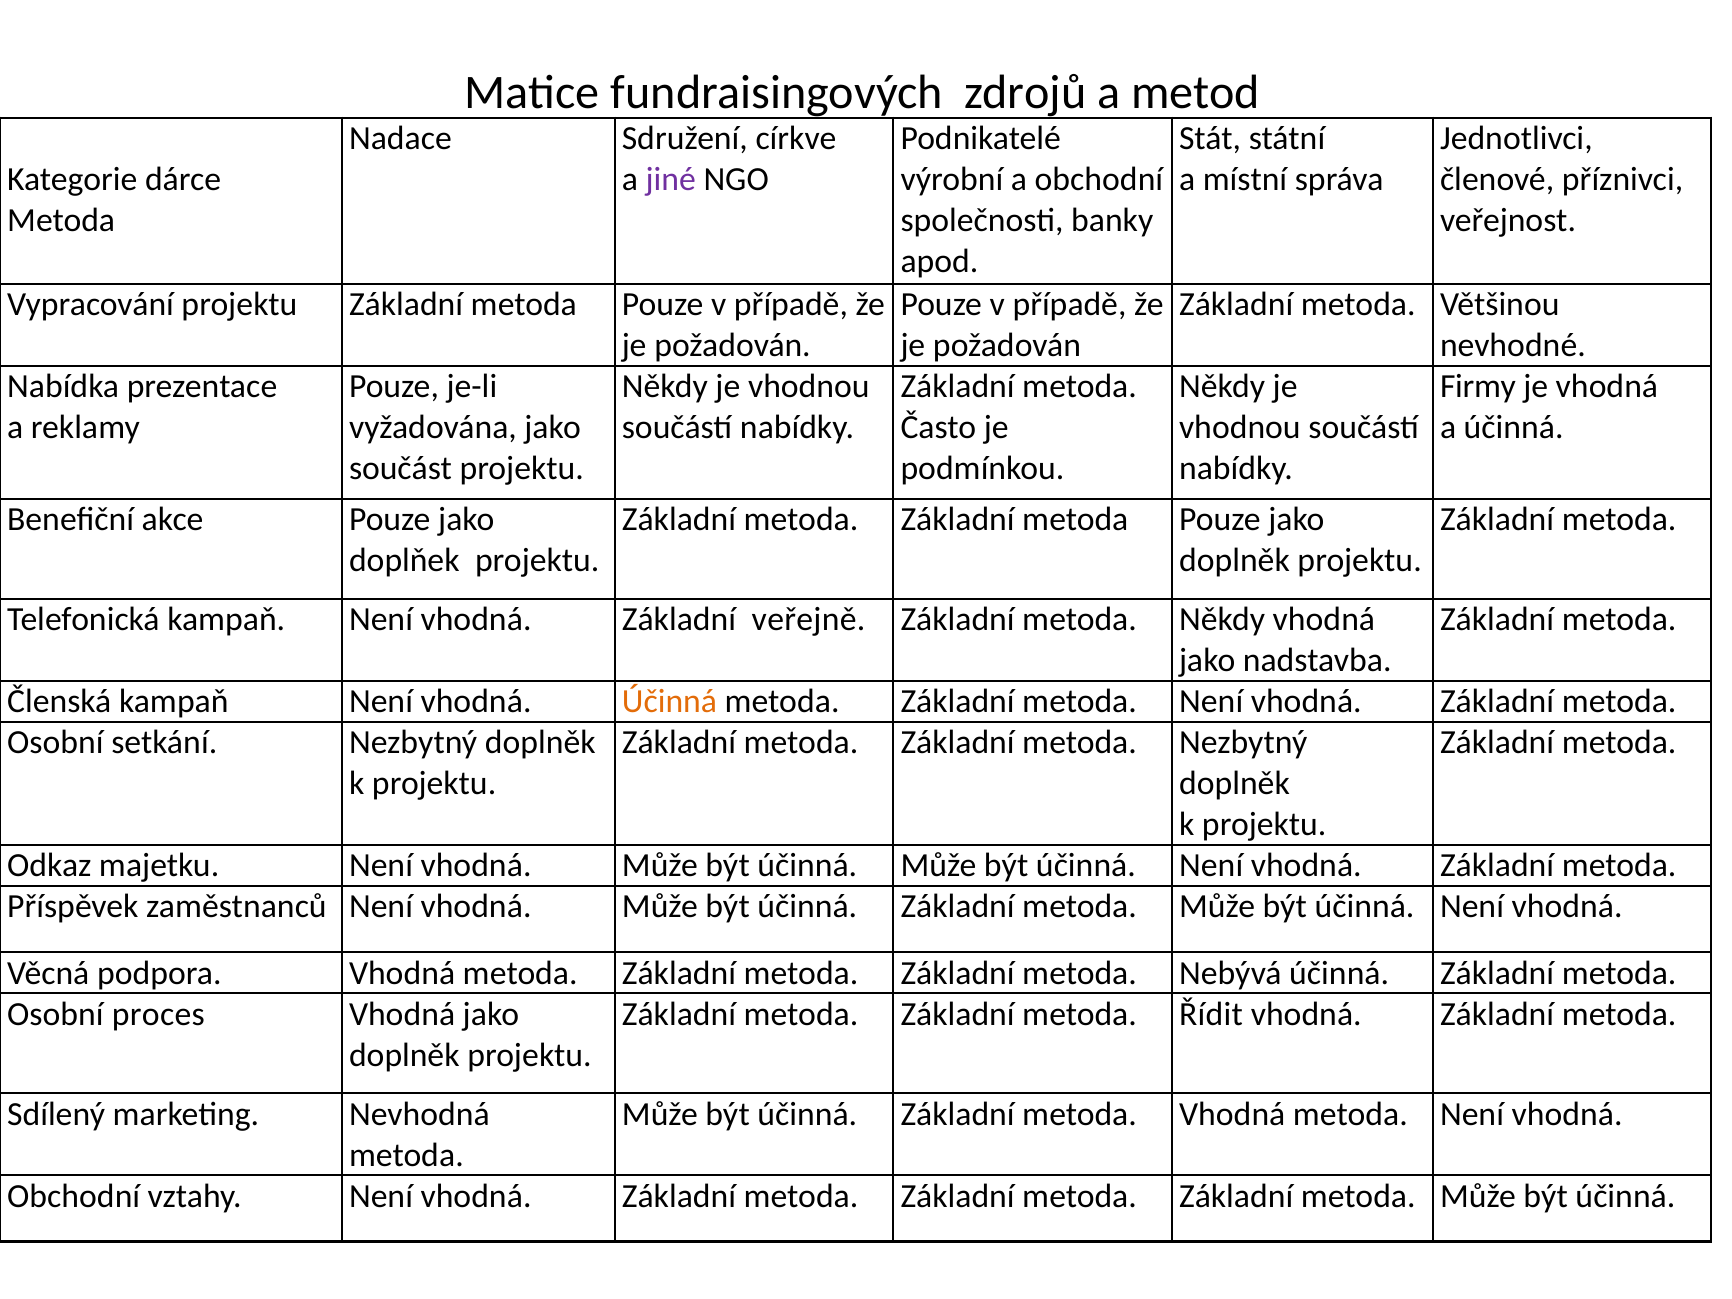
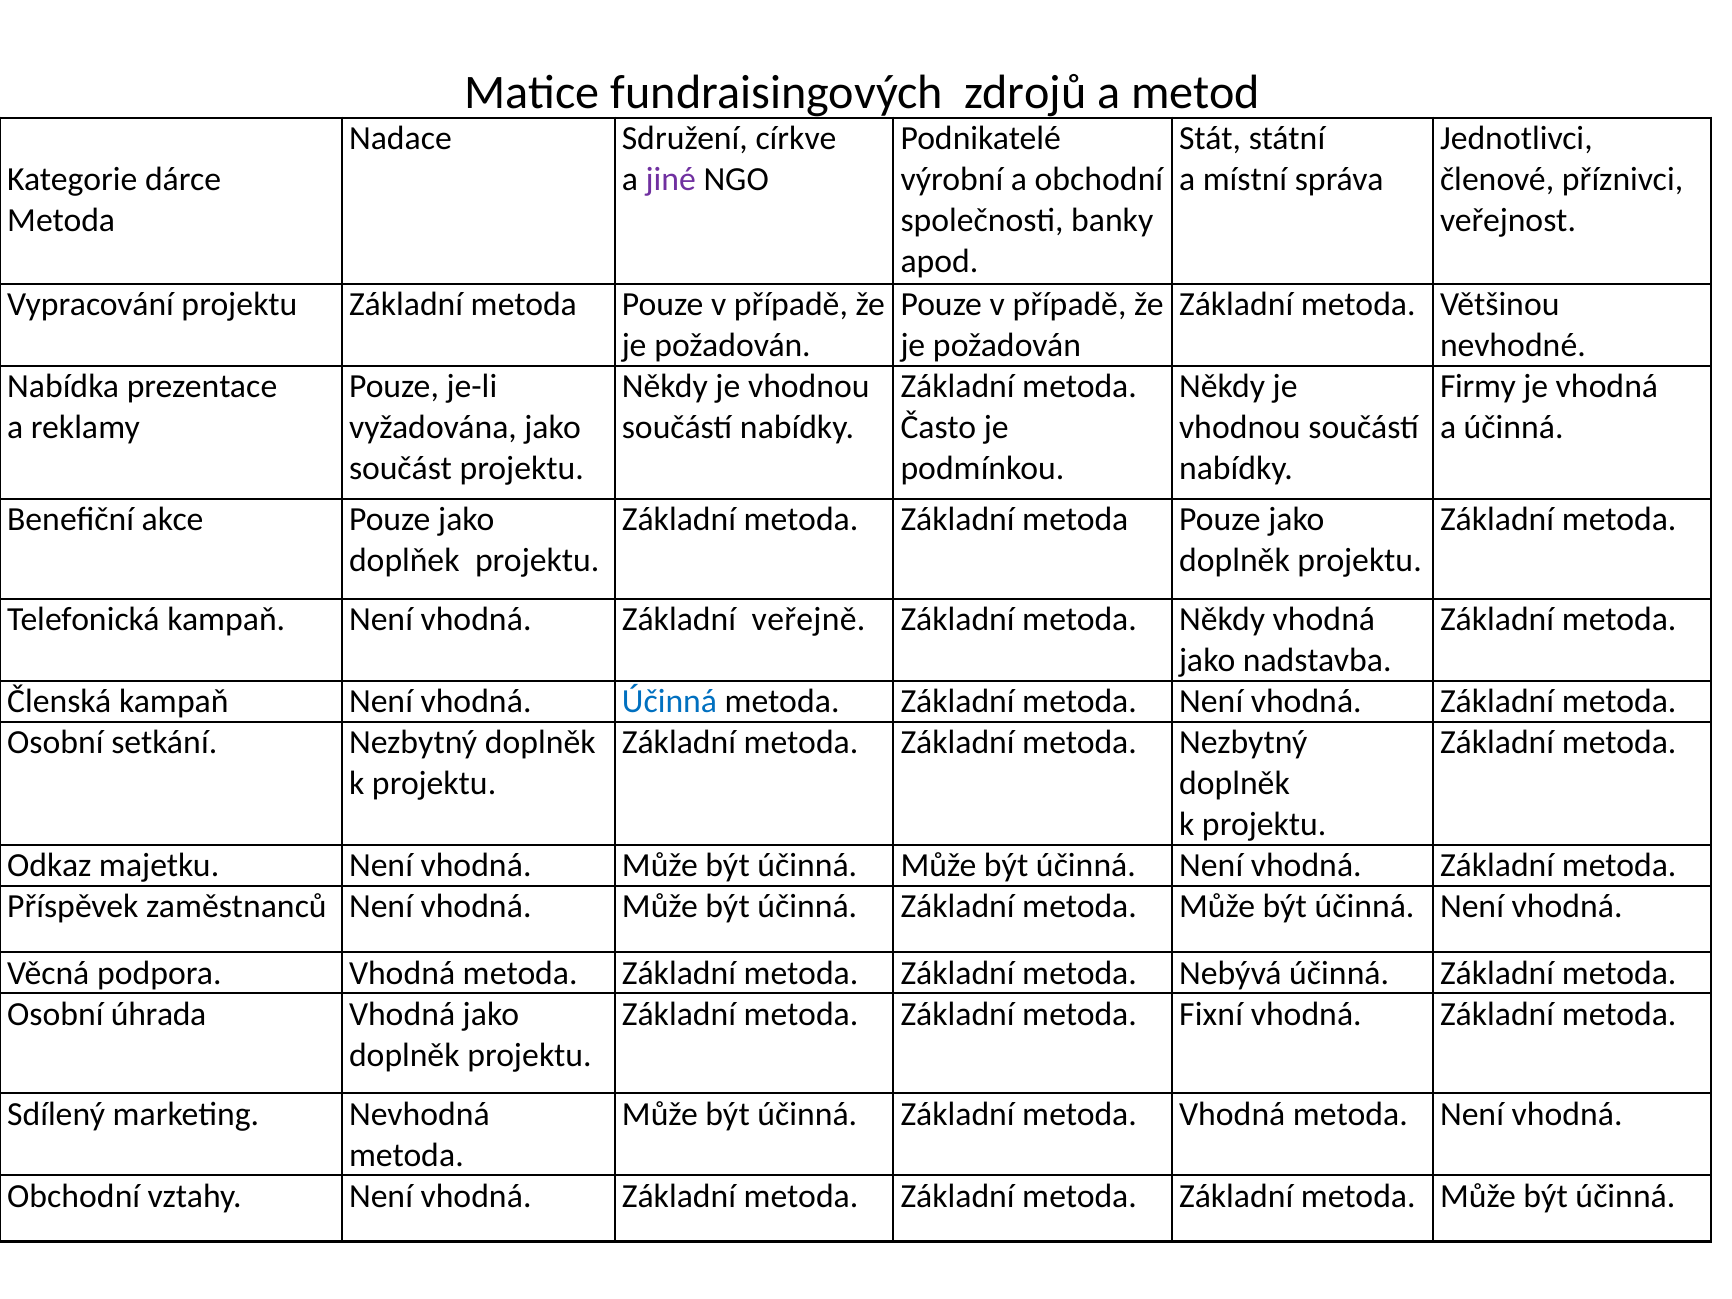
Účinná at (670, 702) colour: orange -> blue
proces: proces -> úhrada
Řídit: Řídit -> Fixní
